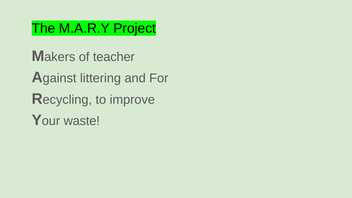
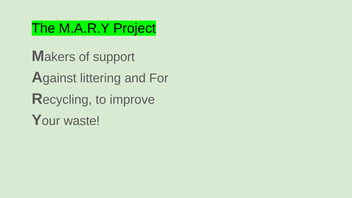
teacher: teacher -> support
